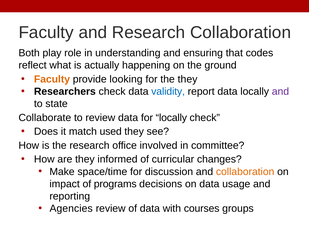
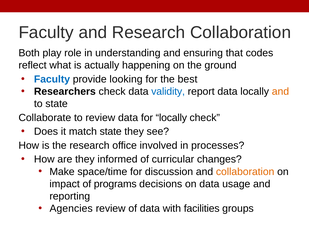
Faculty at (52, 79) colour: orange -> blue
the they: they -> best
and at (280, 92) colour: purple -> orange
match used: used -> state
committee: committee -> processes
courses: courses -> facilities
